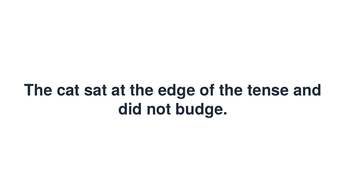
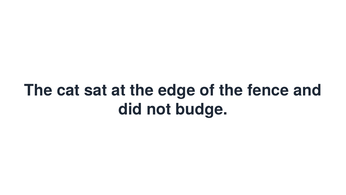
tense: tense -> fence
